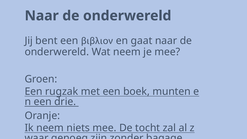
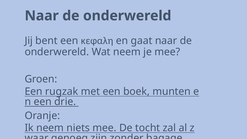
βιβλιον: βιβλιον -> κεφαλη
